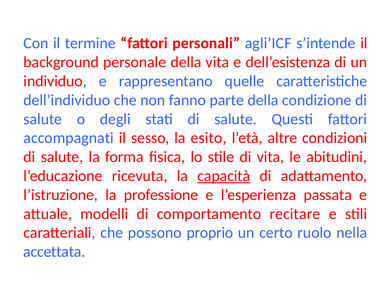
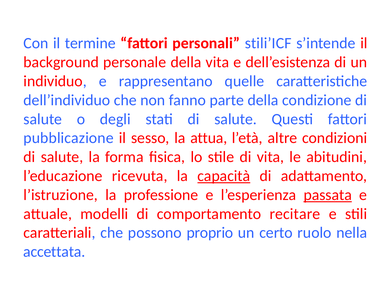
agli’ICF: agli’ICF -> stili’ICF
accompagnati: accompagnati -> pubblicazione
esito: esito -> attua
passata underline: none -> present
